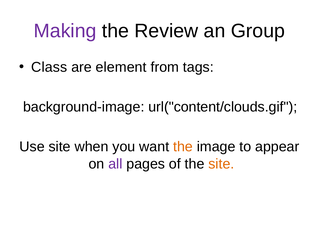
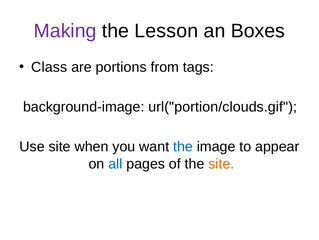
Review: Review -> Lesson
Group: Group -> Boxes
element: element -> portions
url("content/clouds.gif: url("content/clouds.gif -> url("portion/clouds.gif
the at (183, 146) colour: orange -> blue
all colour: purple -> blue
